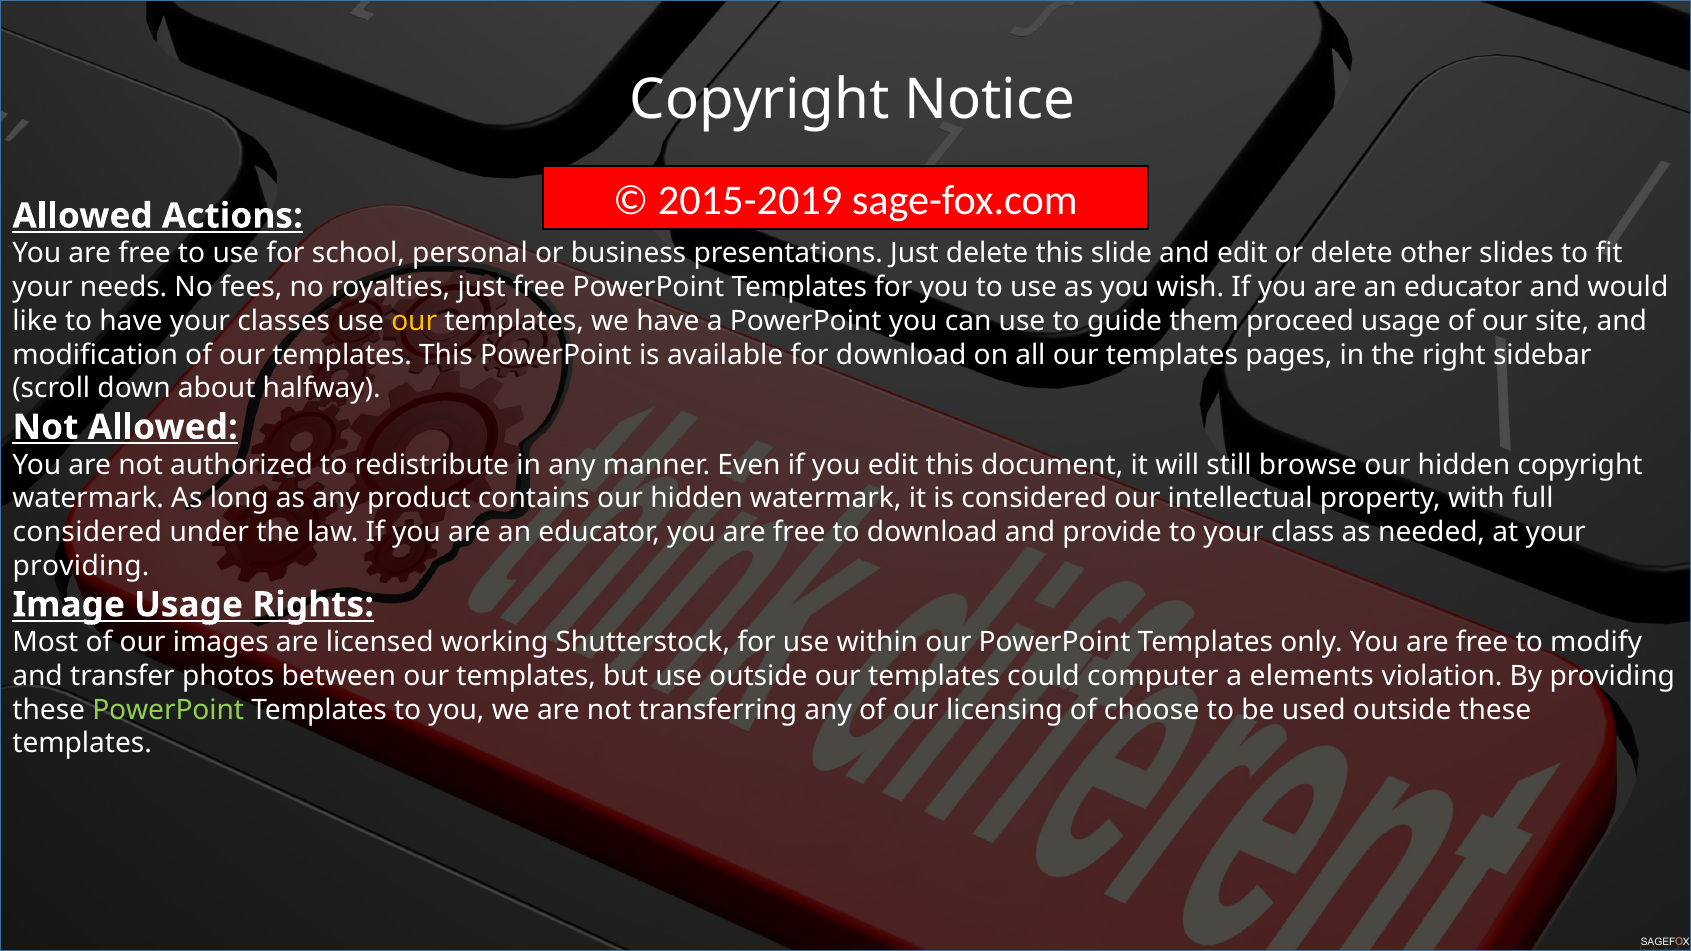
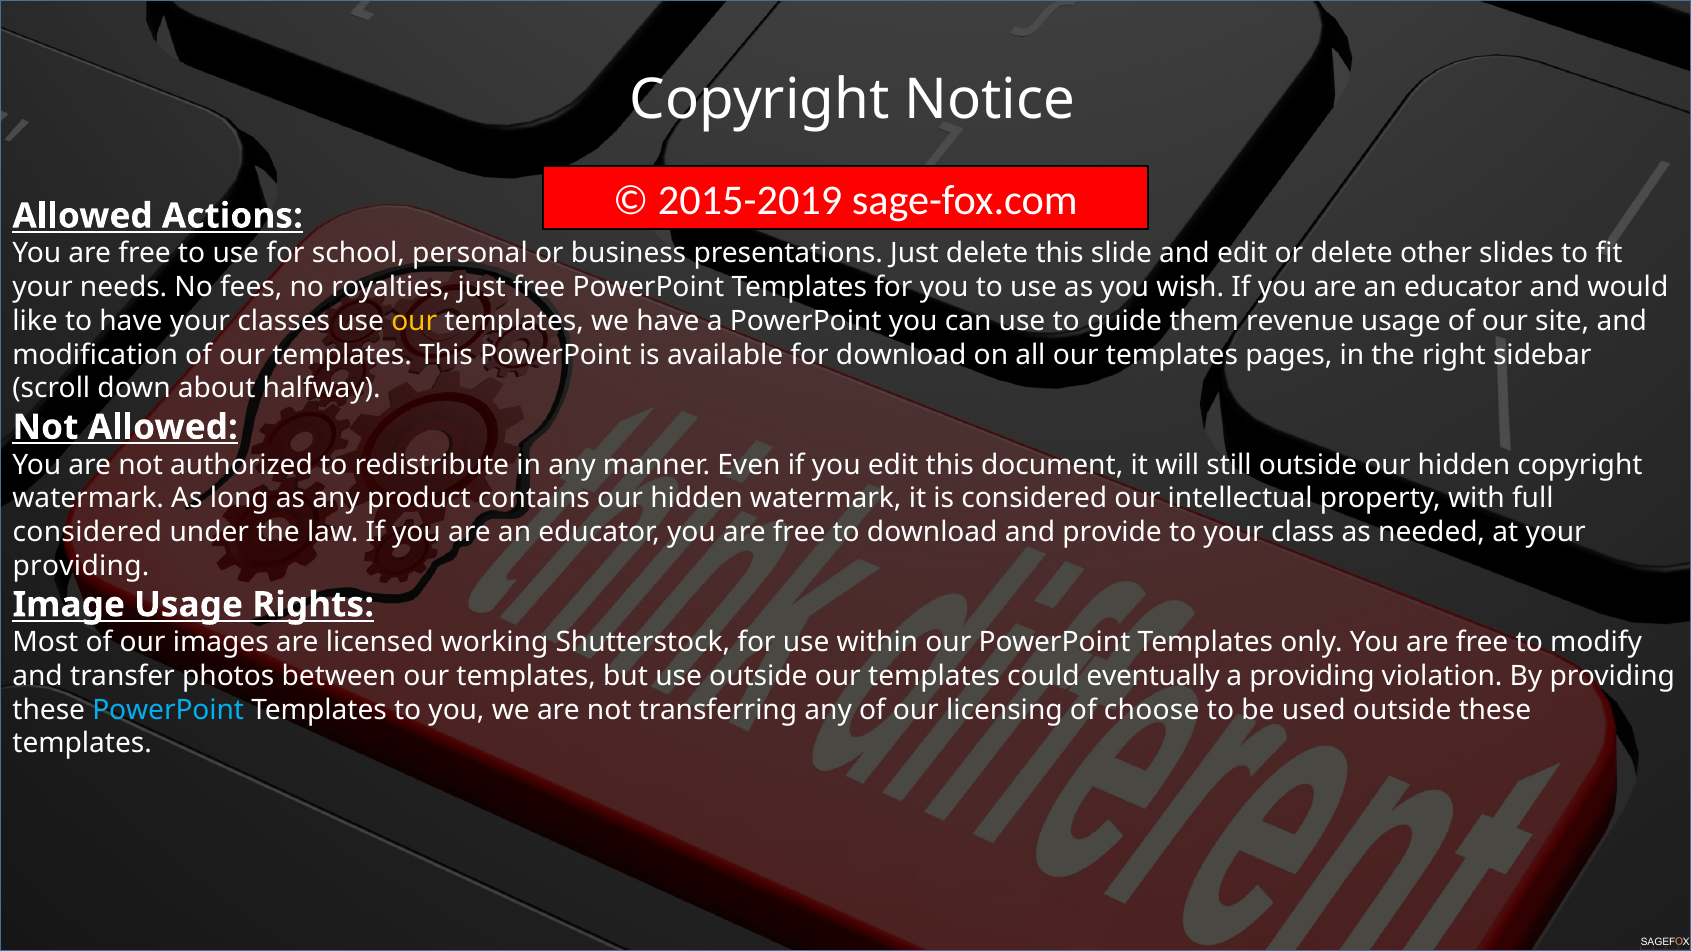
proceed: proceed -> revenue
still browse: browse -> outside
computer: computer -> eventually
a elements: elements -> providing
PowerPoint at (168, 710) colour: light green -> light blue
